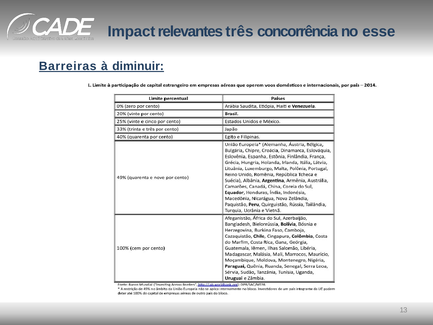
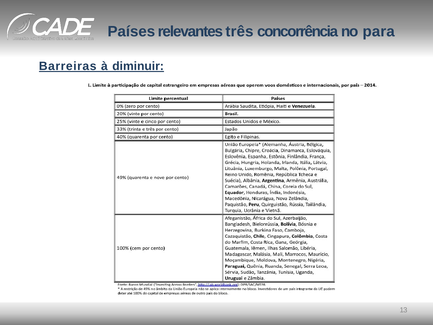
Impact: Impact -> Países
esse: esse -> para
